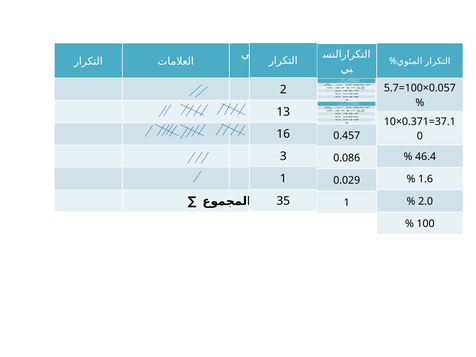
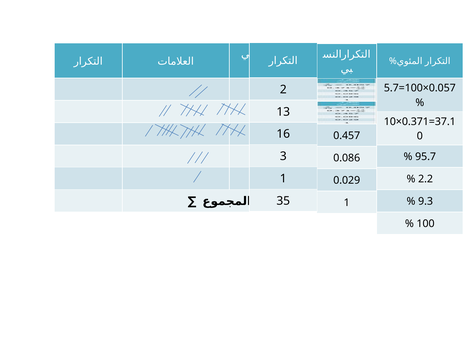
46.4: 46.4 -> 95.7
1.6: 1.6 -> 2.2
2.0: 2.0 -> 9.3
